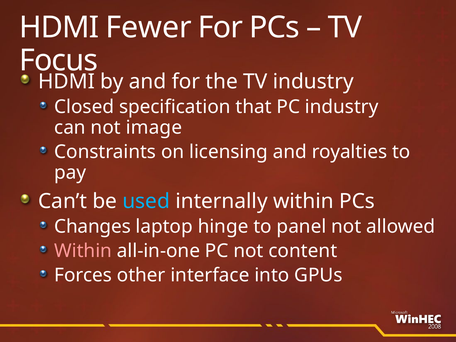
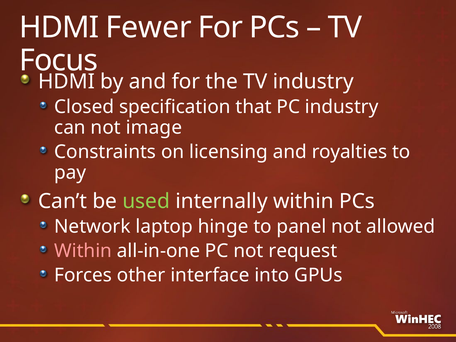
used colour: light blue -> light green
Changes: Changes -> Network
content: content -> request
